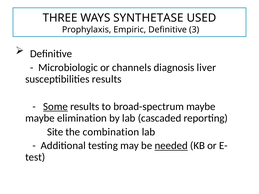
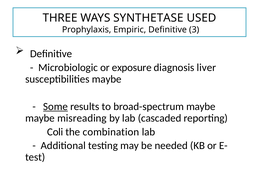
channels: channels -> exposure
susceptibilities results: results -> maybe
elimination: elimination -> misreading
Site: Site -> Coli
needed underline: present -> none
